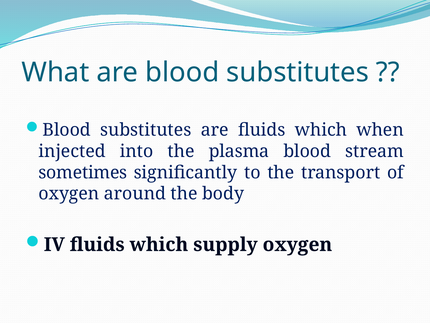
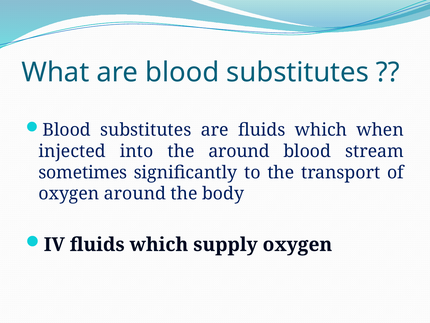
the plasma: plasma -> around
